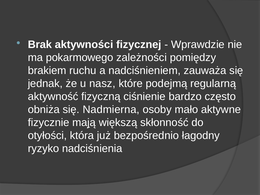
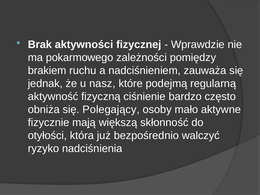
Nadmierna: Nadmierna -> Polegający
łagodny: łagodny -> walczyć
